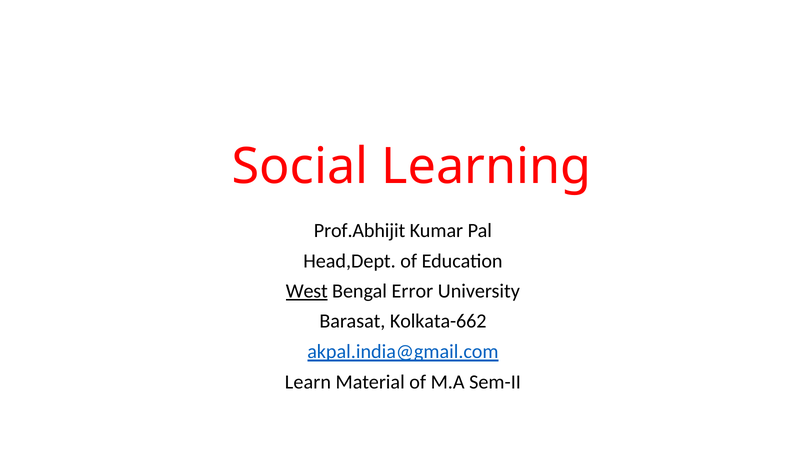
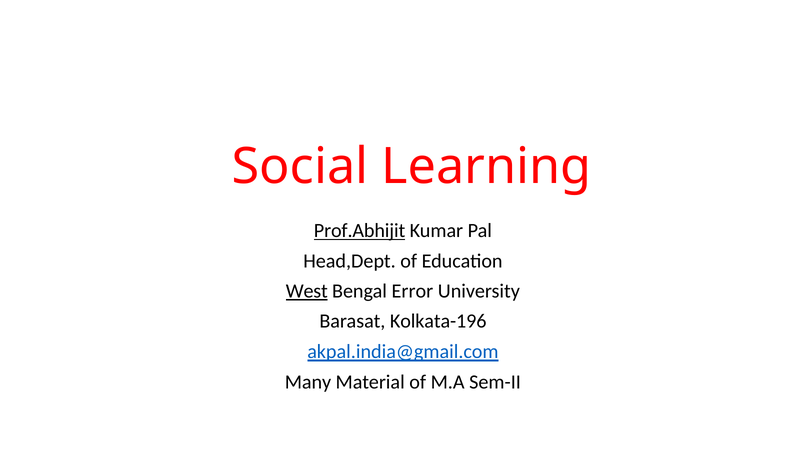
Prof.Abhijit underline: none -> present
Kolkata-662: Kolkata-662 -> Kolkata-196
Learn: Learn -> Many
